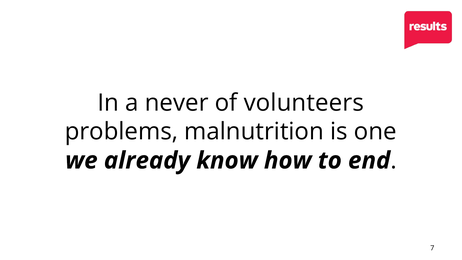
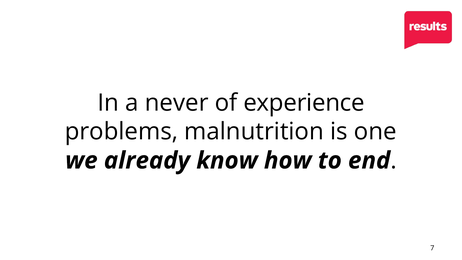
volunteers: volunteers -> experience
